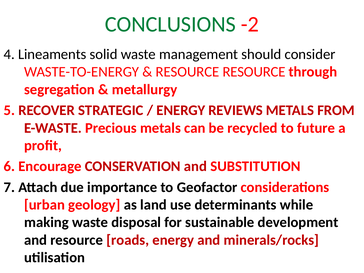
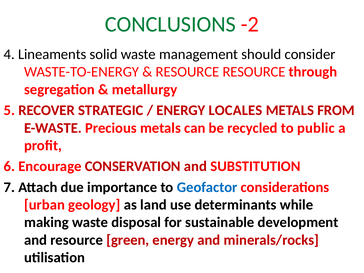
REVIEWS: REVIEWS -> LOCALES
future: future -> public
Geofactor colour: black -> blue
roads: roads -> green
